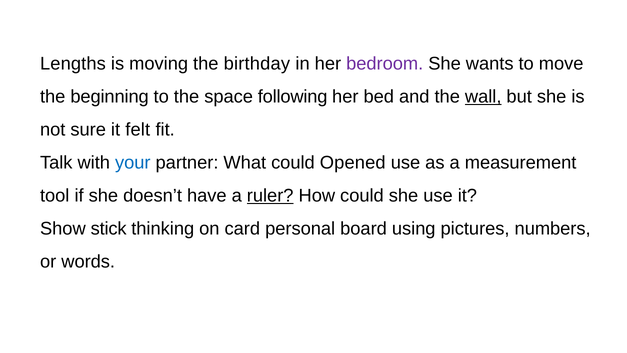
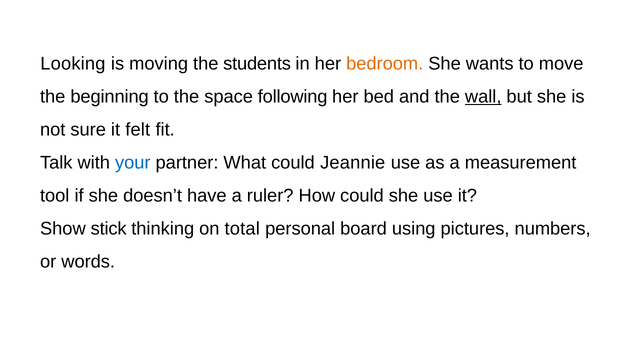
Lengths: Lengths -> Looking
birthday: birthday -> students
bedroom colour: purple -> orange
Opened: Opened -> Jeannie
ruler underline: present -> none
card: card -> total
